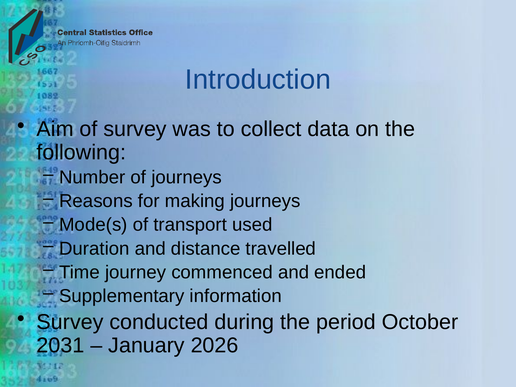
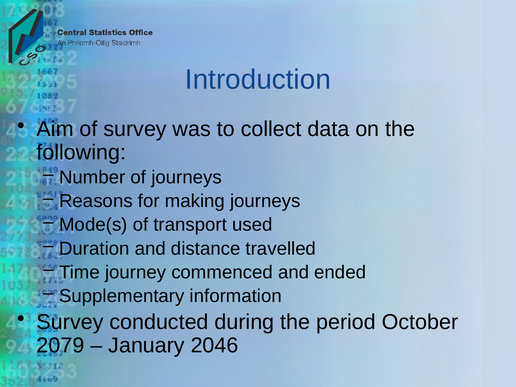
2031: 2031 -> 2079
2026: 2026 -> 2046
